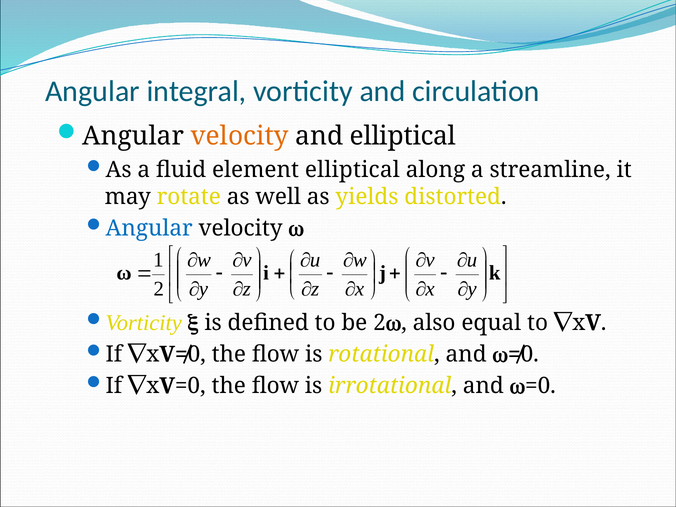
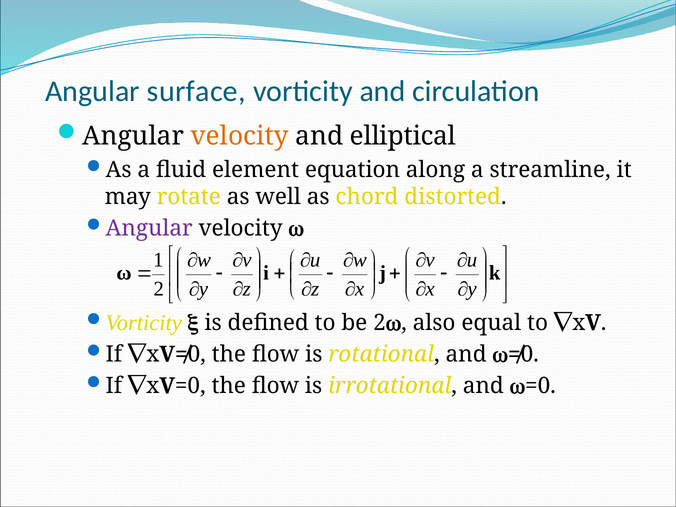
integral: integral -> surface
element elliptical: elliptical -> equation
yields: yields -> chord
Angular at (149, 228) colour: blue -> purple
